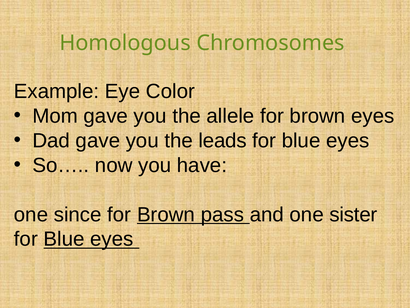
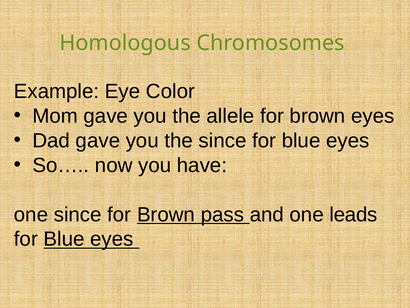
the leads: leads -> since
sister: sister -> leads
